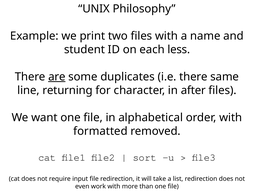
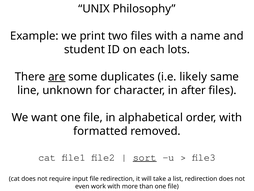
less: less -> lots
i.e there: there -> likely
returning: returning -> unknown
sort underline: none -> present
